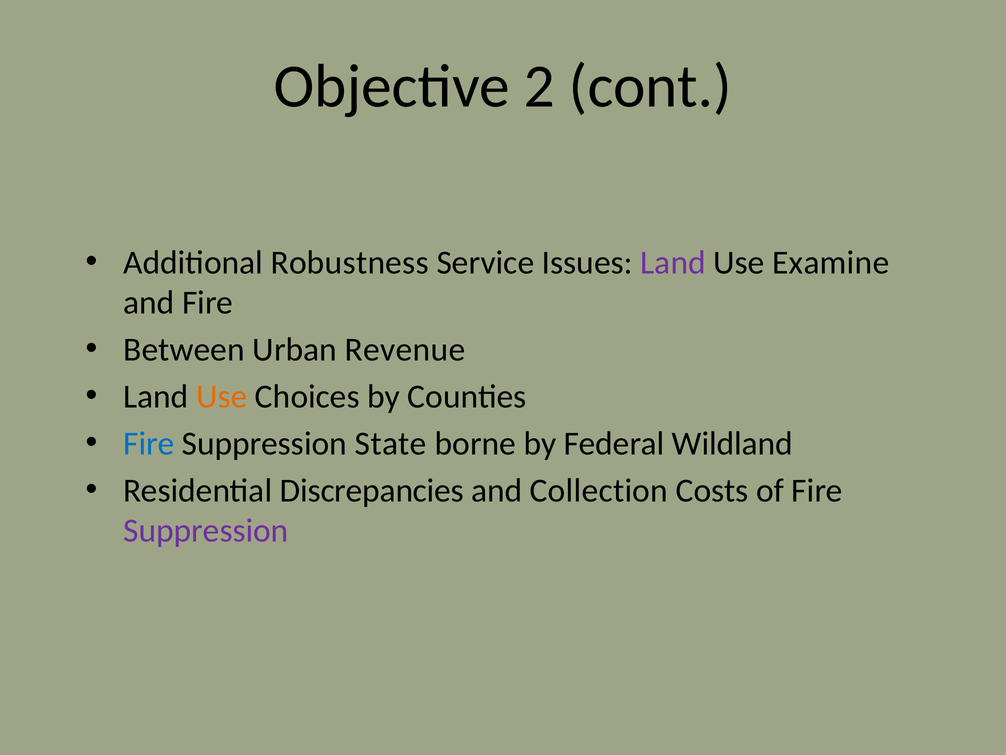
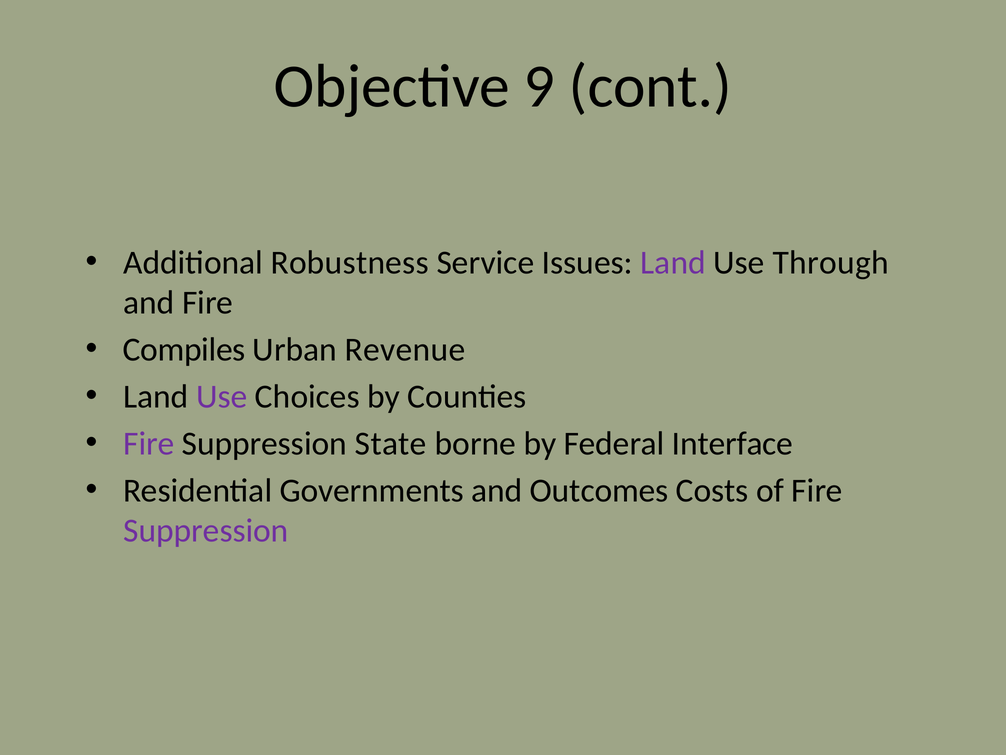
2: 2 -> 9
Examine: Examine -> Through
Between: Between -> Compiles
Use at (222, 396) colour: orange -> purple
Fire at (149, 443) colour: blue -> purple
Wildland: Wildland -> Interface
Discrepancies: Discrepancies -> Governments
Collection: Collection -> Outcomes
